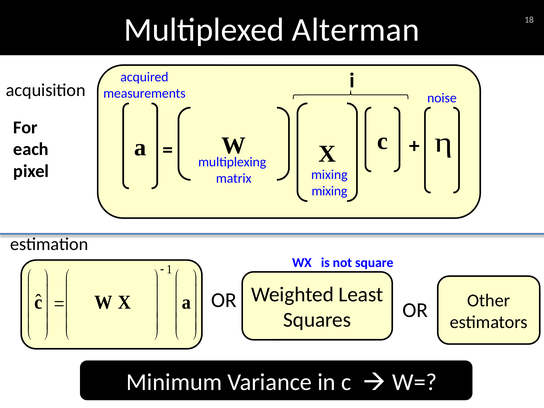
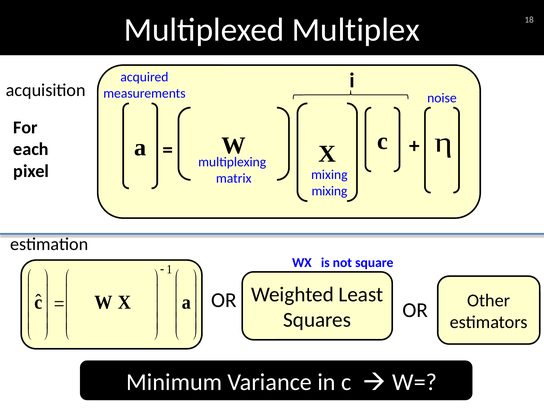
Alterman: Alterman -> Multiplex
